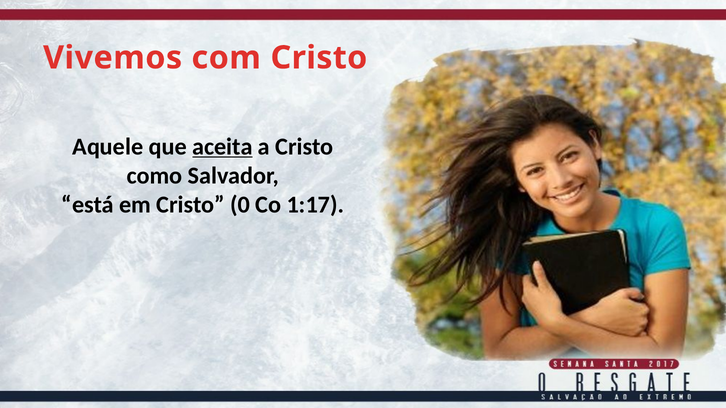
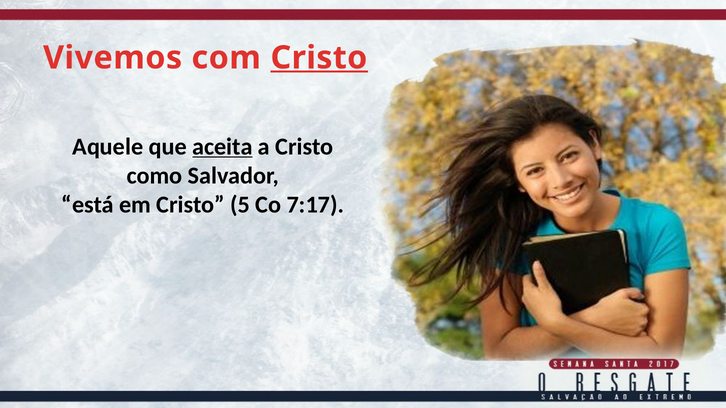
Cristo at (319, 58) underline: none -> present
0: 0 -> 5
1:17: 1:17 -> 7:17
